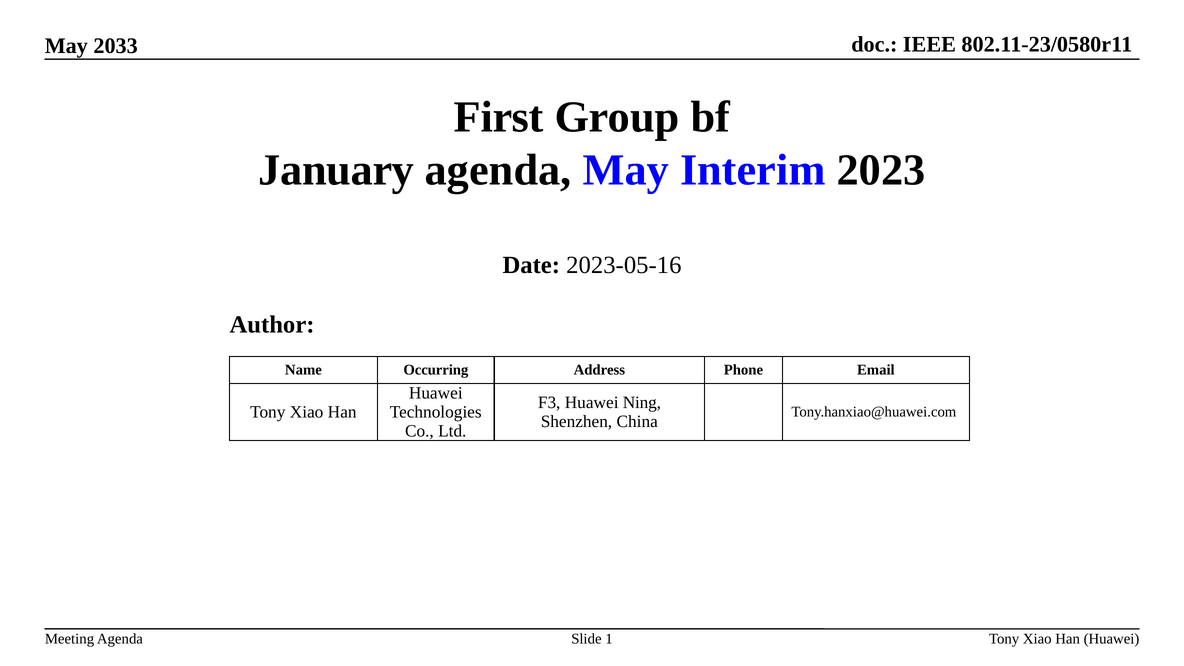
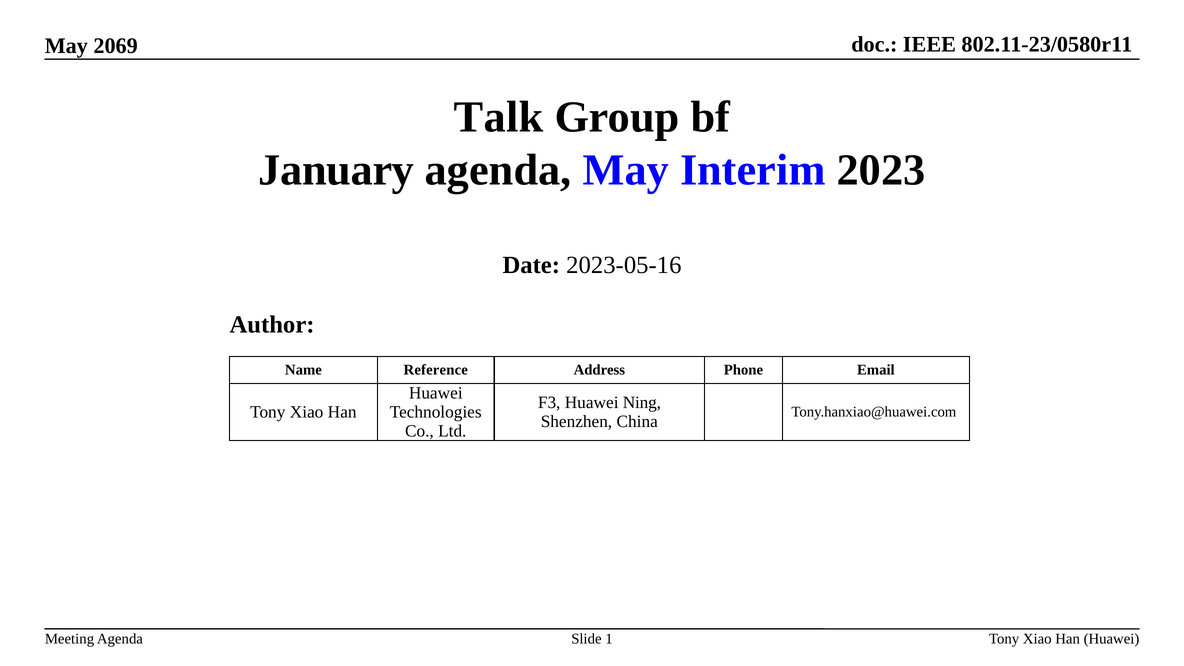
2033: 2033 -> 2069
First: First -> Talk
Occurring: Occurring -> Reference
